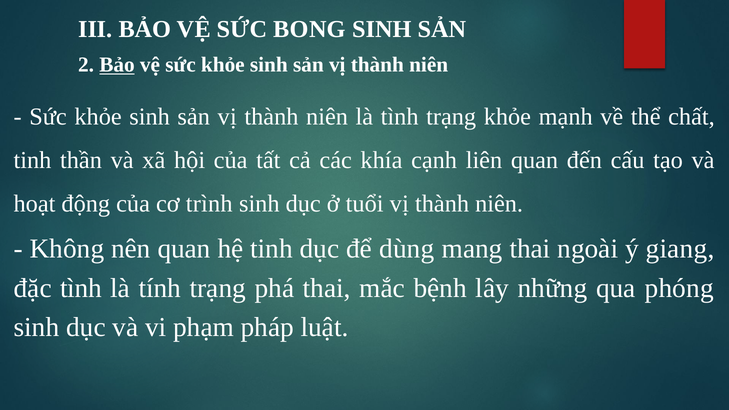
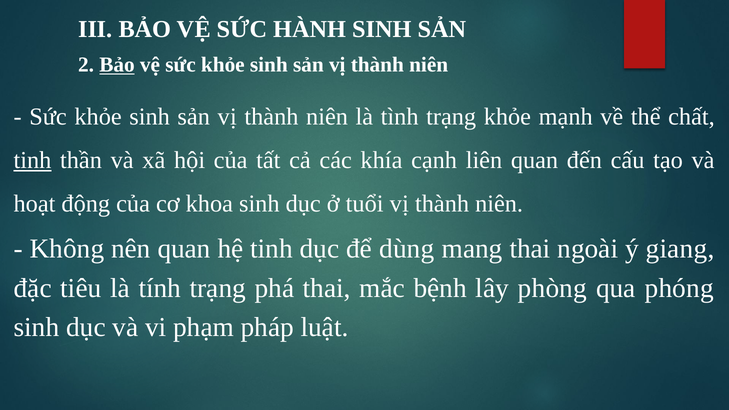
BONG: BONG -> HÀNH
tinh at (32, 160) underline: none -> present
trình: trình -> khoa
đặc tình: tình -> tiêu
những: những -> phòng
